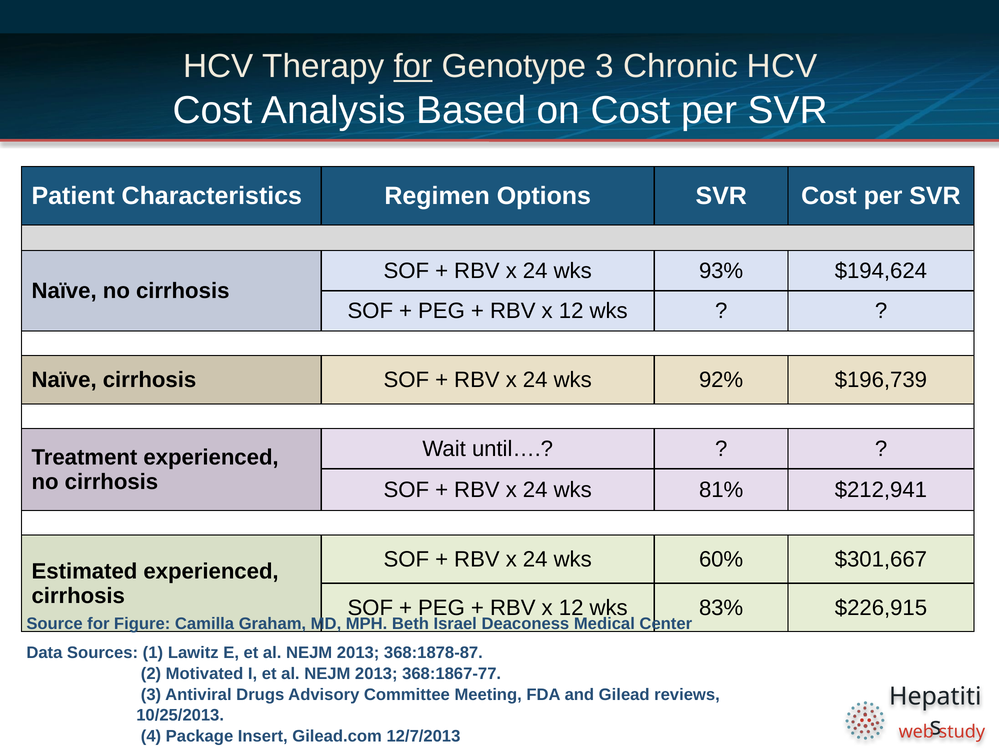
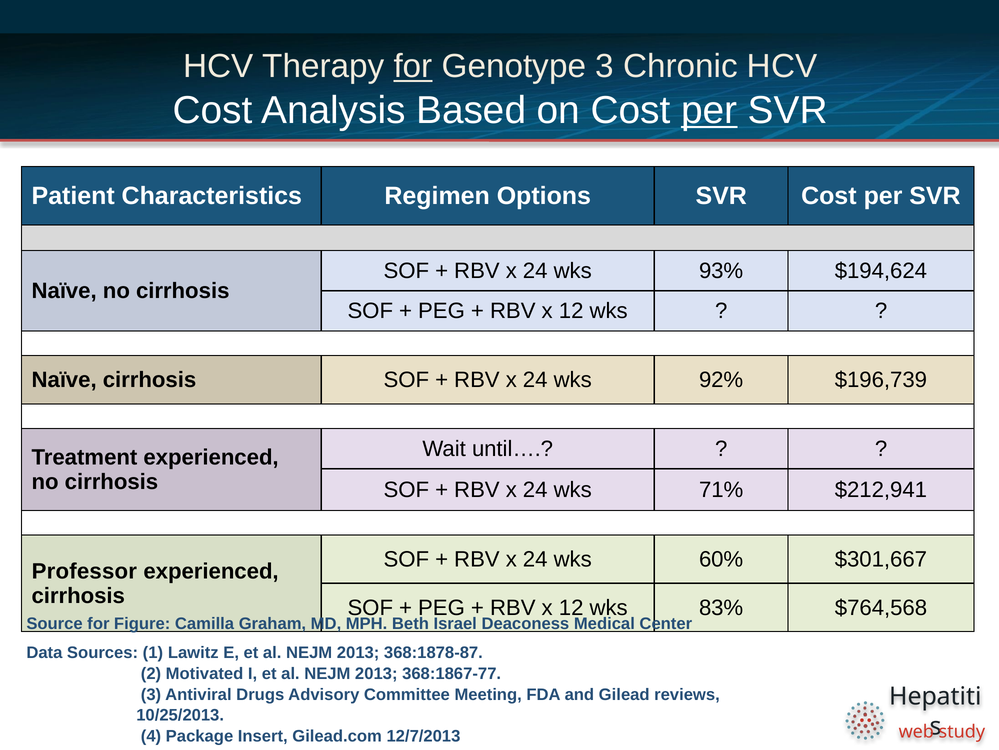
per at (709, 110) underline: none -> present
81%: 81% -> 71%
Estimated: Estimated -> Professor
$226,915: $226,915 -> $764,568
